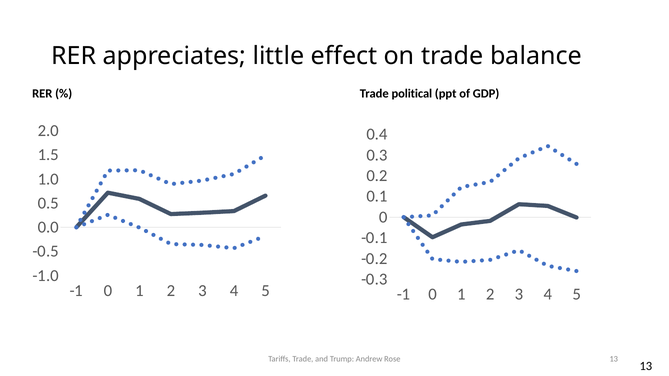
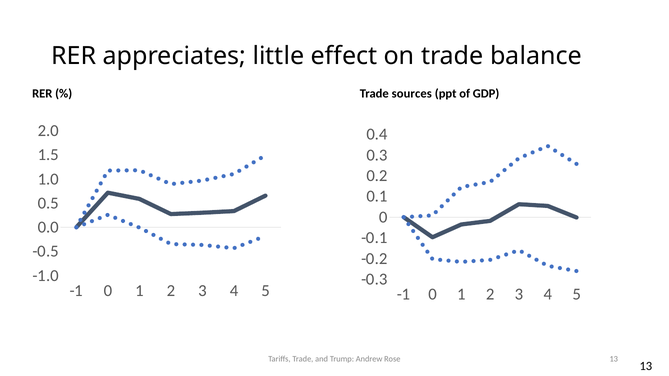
political: political -> sources
